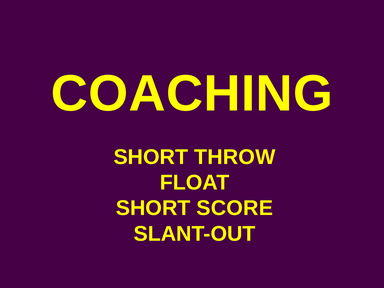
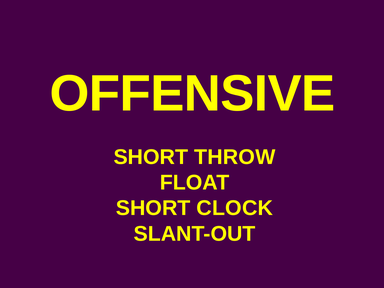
COACHING: COACHING -> OFFENSIVE
SCORE: SCORE -> CLOCK
